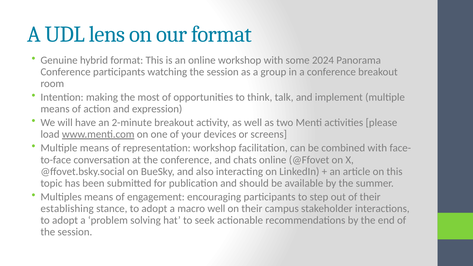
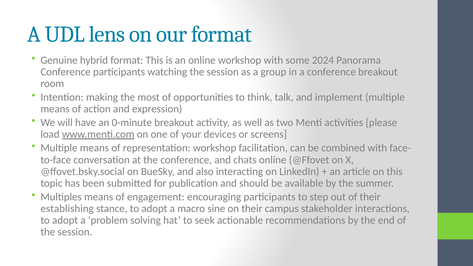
2-minute: 2-minute -> 0-minute
macro well: well -> sine
